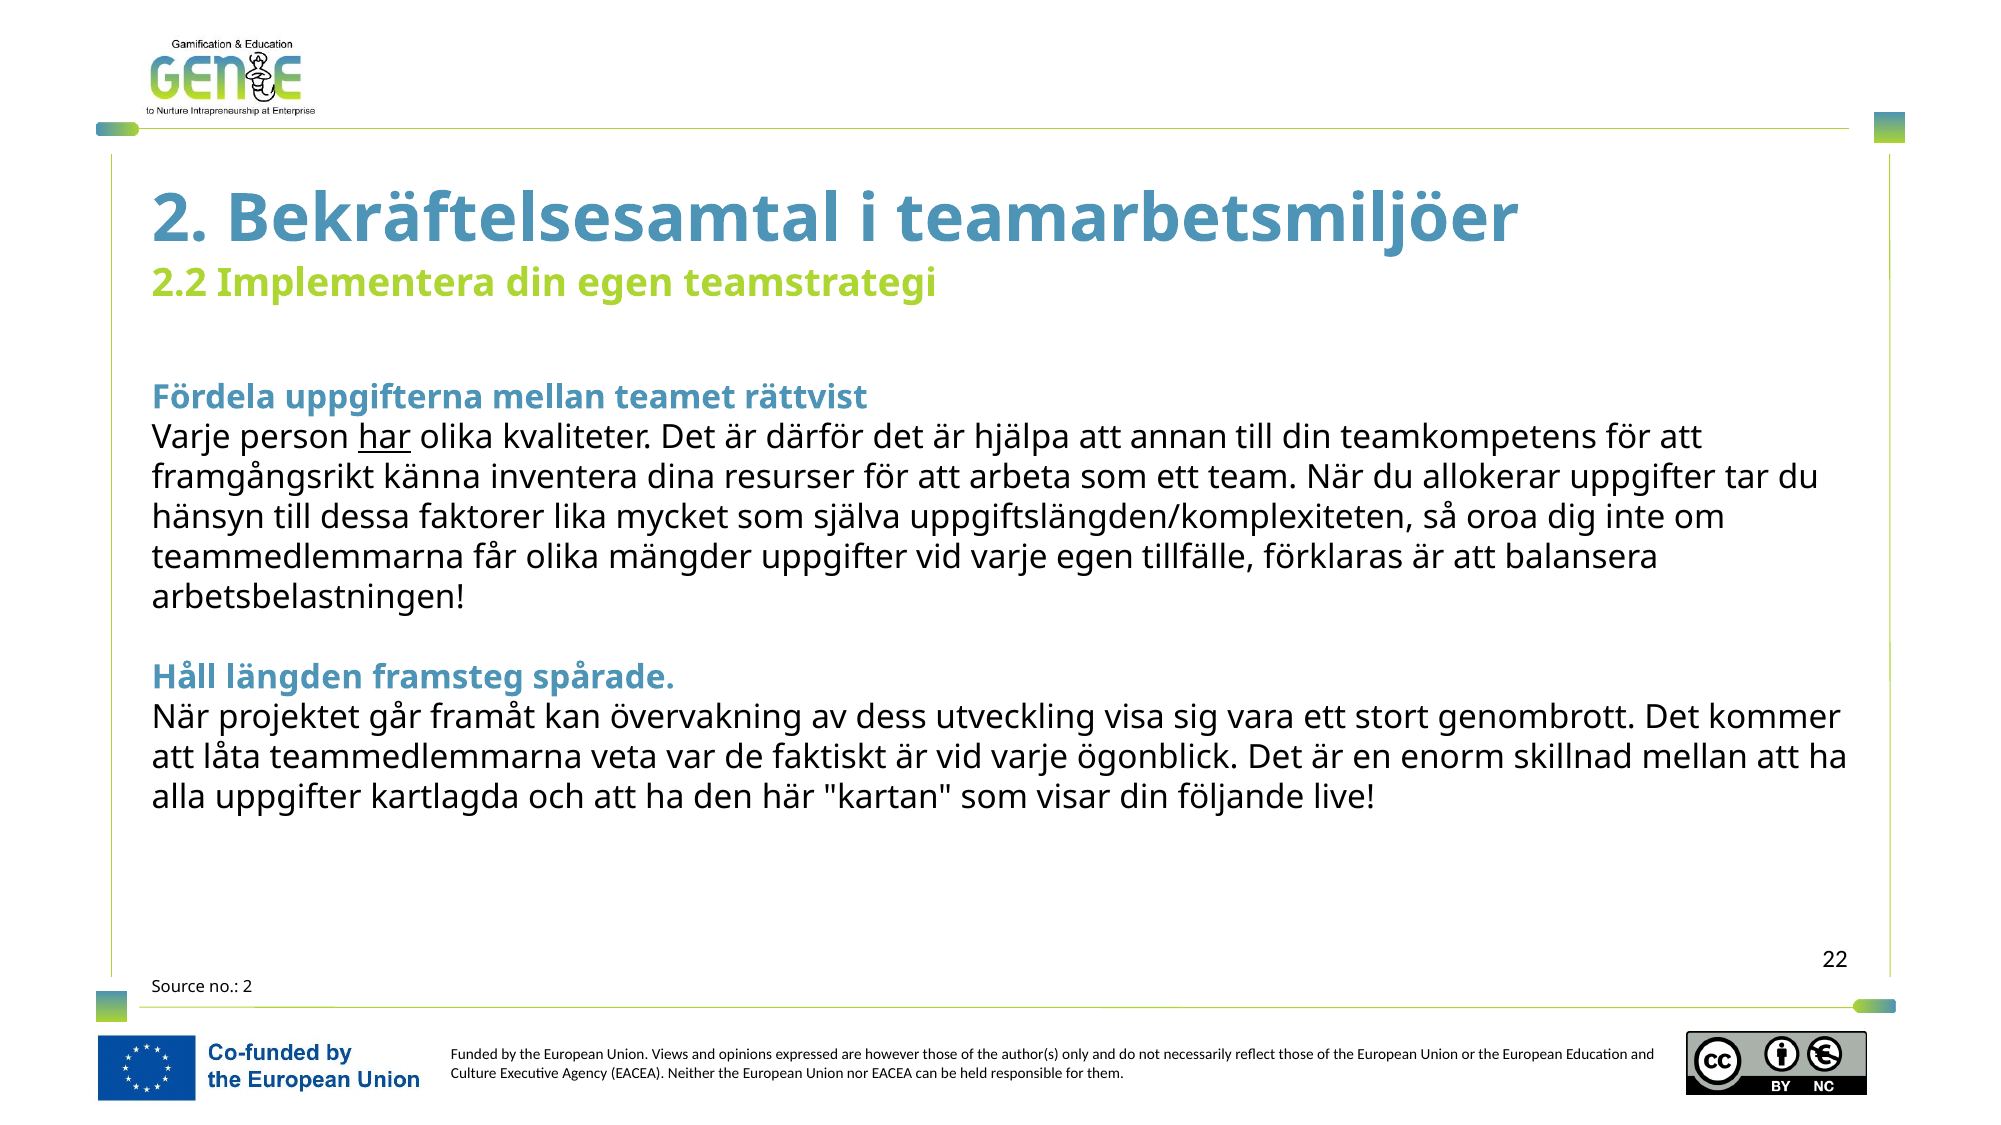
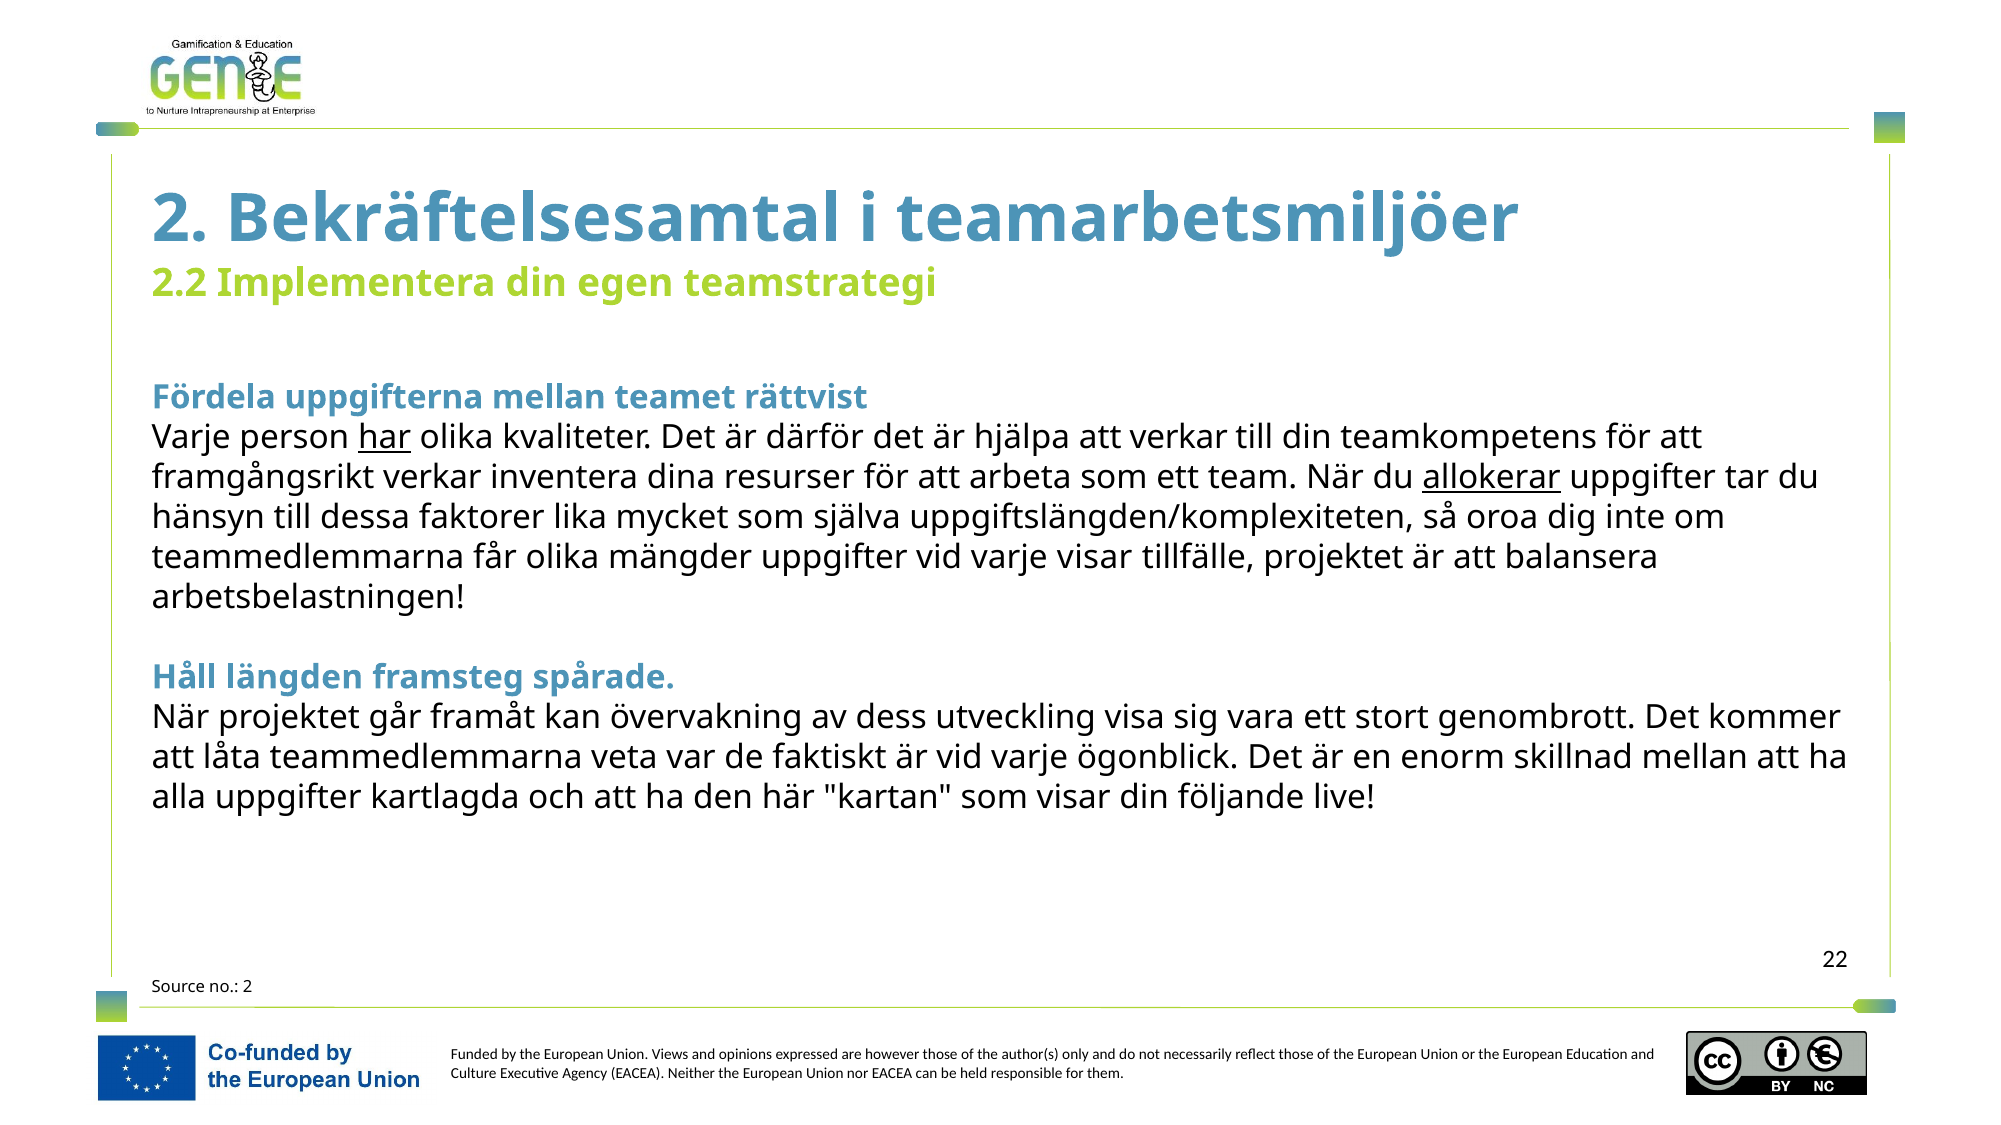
att annan: annan -> verkar
framgångsrikt känna: känna -> verkar
allokerar underline: none -> present
varje egen: egen -> visar
tillfälle förklaras: förklaras -> projektet
